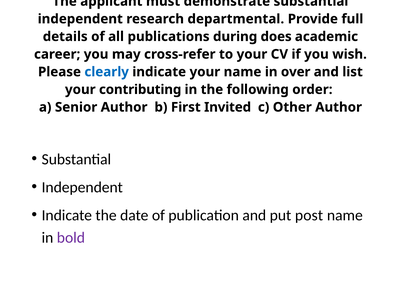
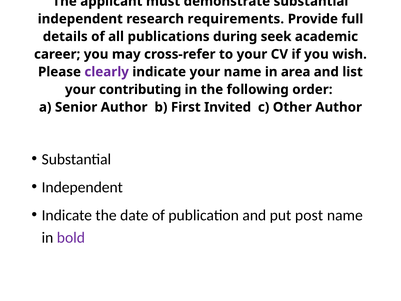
departmental: departmental -> requirements
does: does -> seek
clearly colour: blue -> purple
over: over -> area
